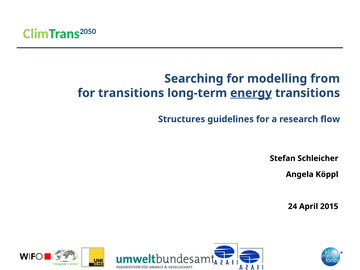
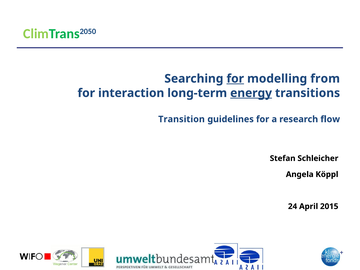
for at (235, 79) underline: none -> present
for transitions: transitions -> interaction
Structures: Structures -> Transition
